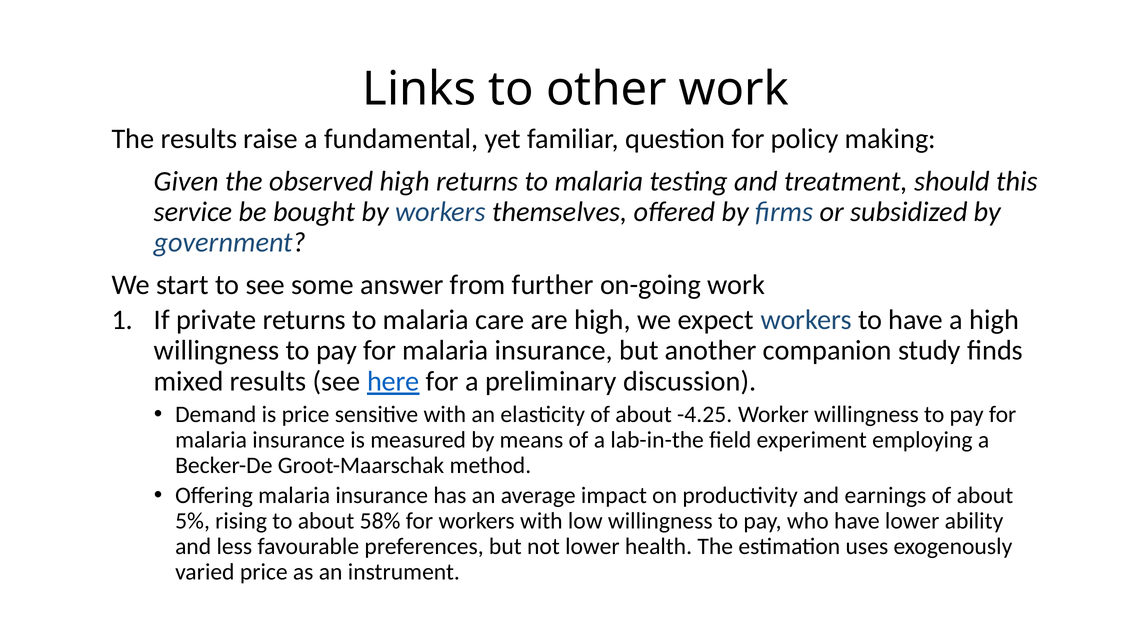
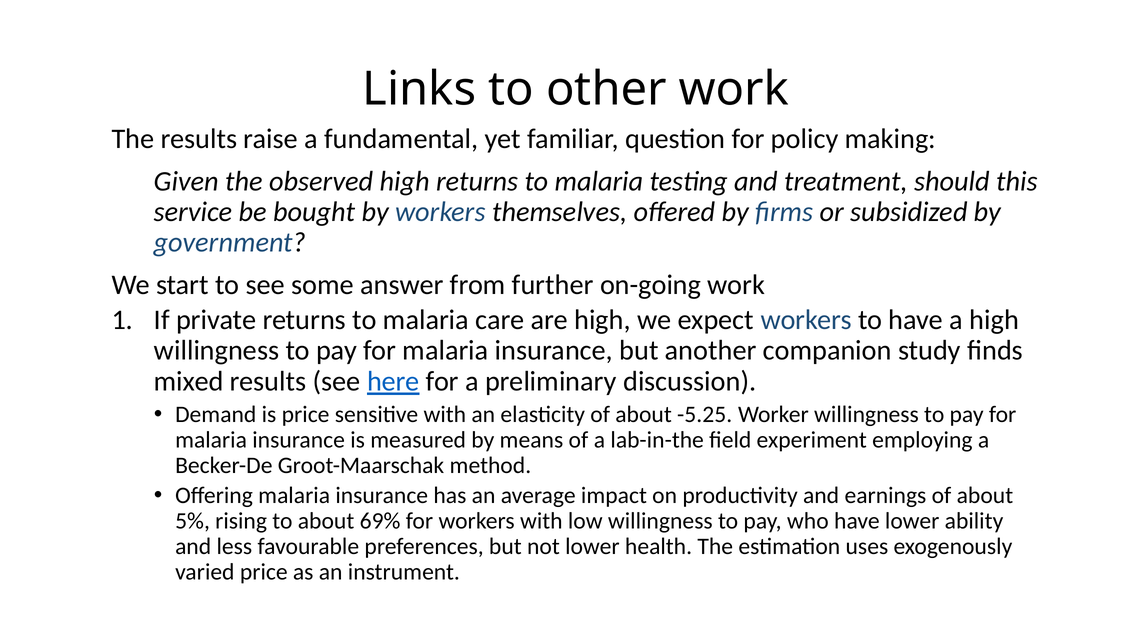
-4.25: -4.25 -> -5.25
58%: 58% -> 69%
